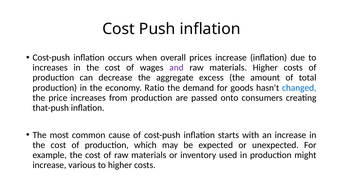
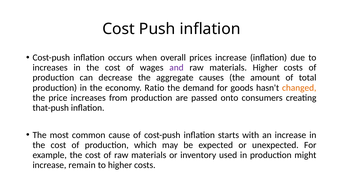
excess: excess -> causes
changed colour: blue -> orange
various: various -> remain
